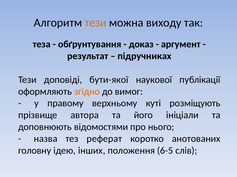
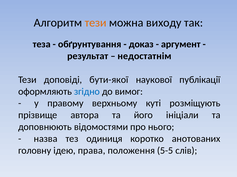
підручниках: підручниках -> недостатнім
згідно colour: orange -> blue
реферат: реферат -> одиниця
інших: інших -> права
6-5: 6-5 -> 5-5
